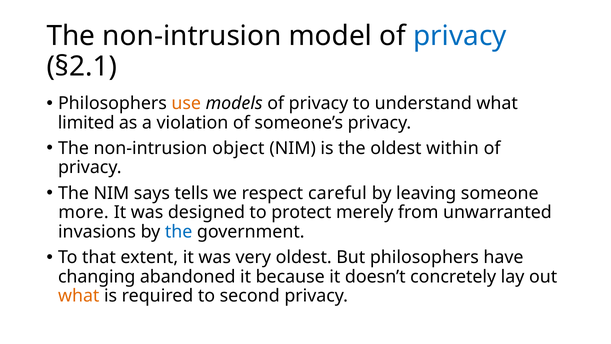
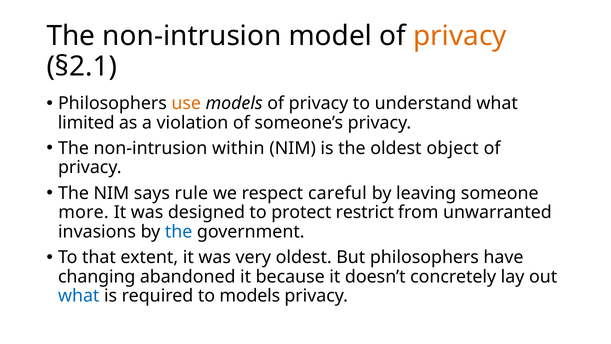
privacy at (460, 36) colour: blue -> orange
object: object -> within
within: within -> object
tells: tells -> rule
merely: merely -> restrict
what at (79, 296) colour: orange -> blue
to second: second -> models
